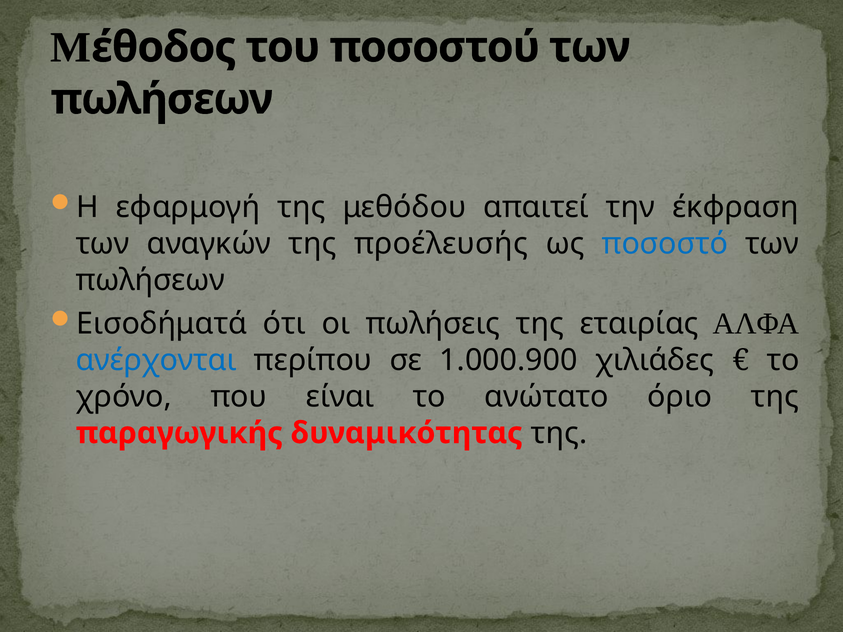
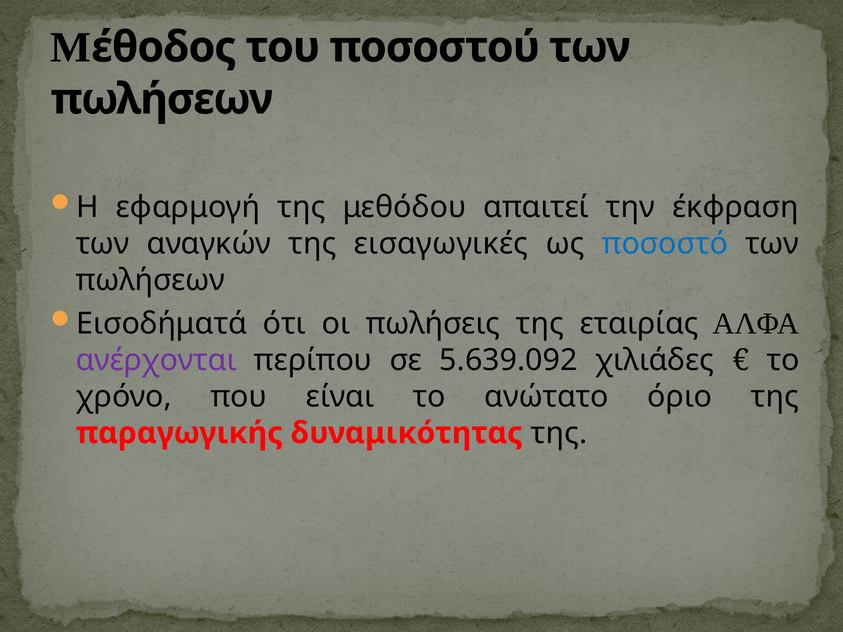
προέλευσής: προέλευσής -> εισαγωγικές
ανέρχονται colour: blue -> purple
1.000.900: 1.000.900 -> 5.639.092
